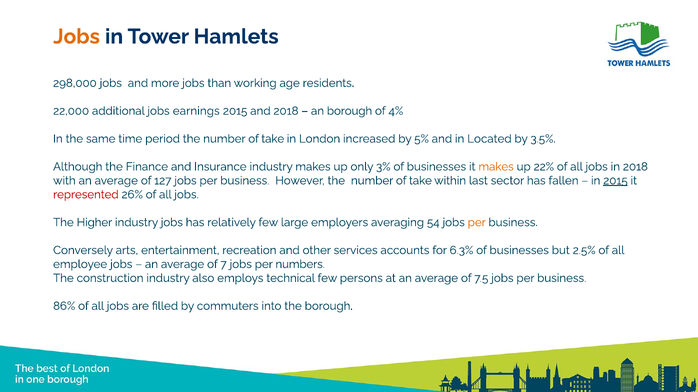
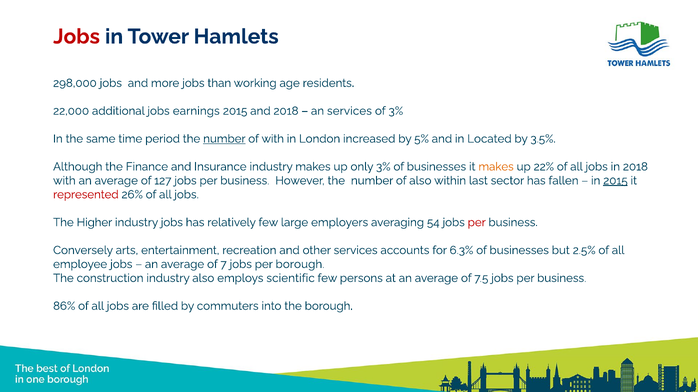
Jobs at (77, 37) colour: orange -> red
an borough: borough -> services
of 4%: 4% -> 3%
number at (224, 139) underline: none -> present
take at (273, 139): take -> with
take at (420, 181): take -> also
per at (477, 223) colour: orange -> red
per numbers: numbers -> borough
technical: technical -> scientific
